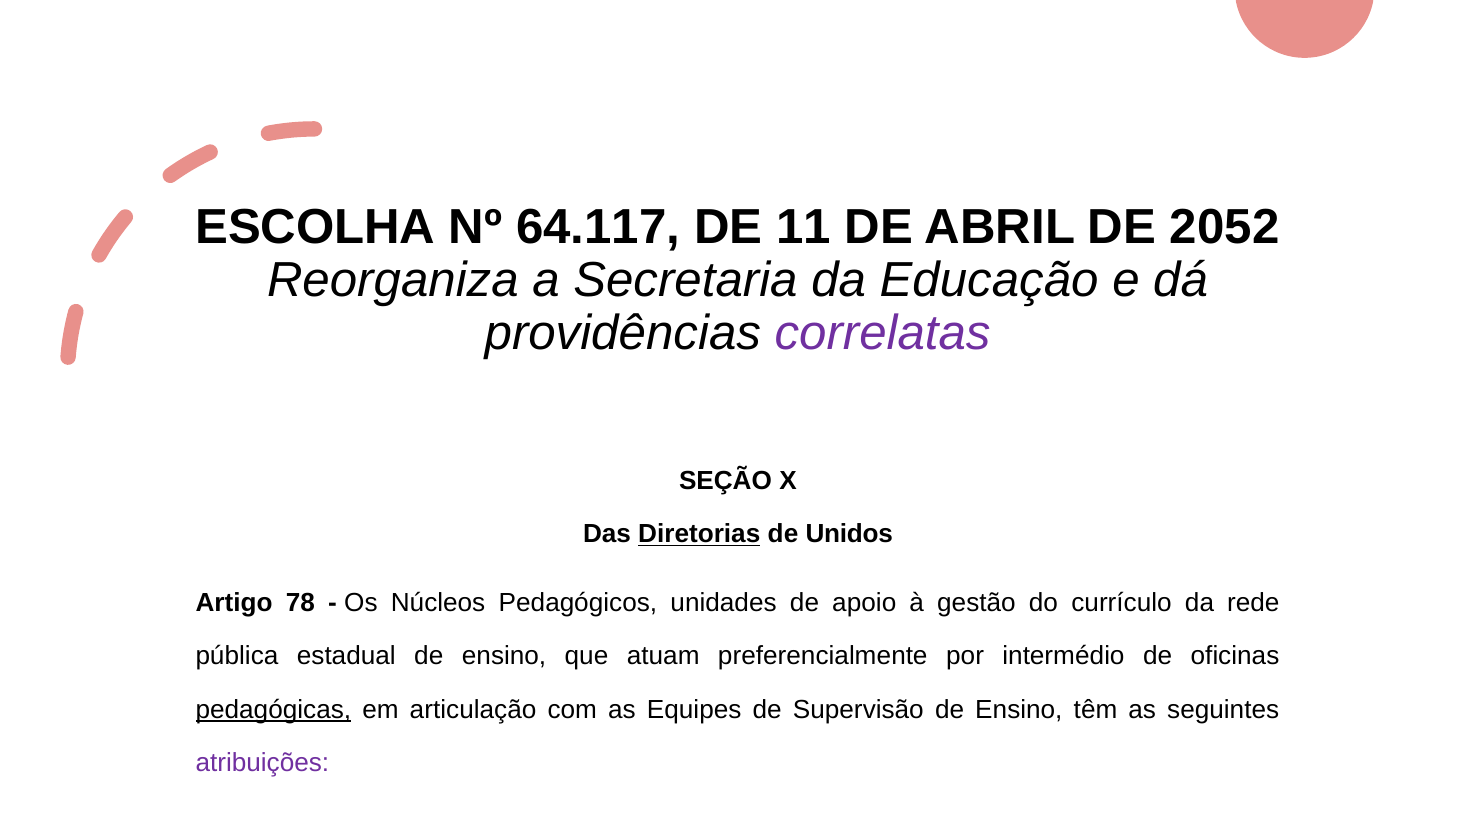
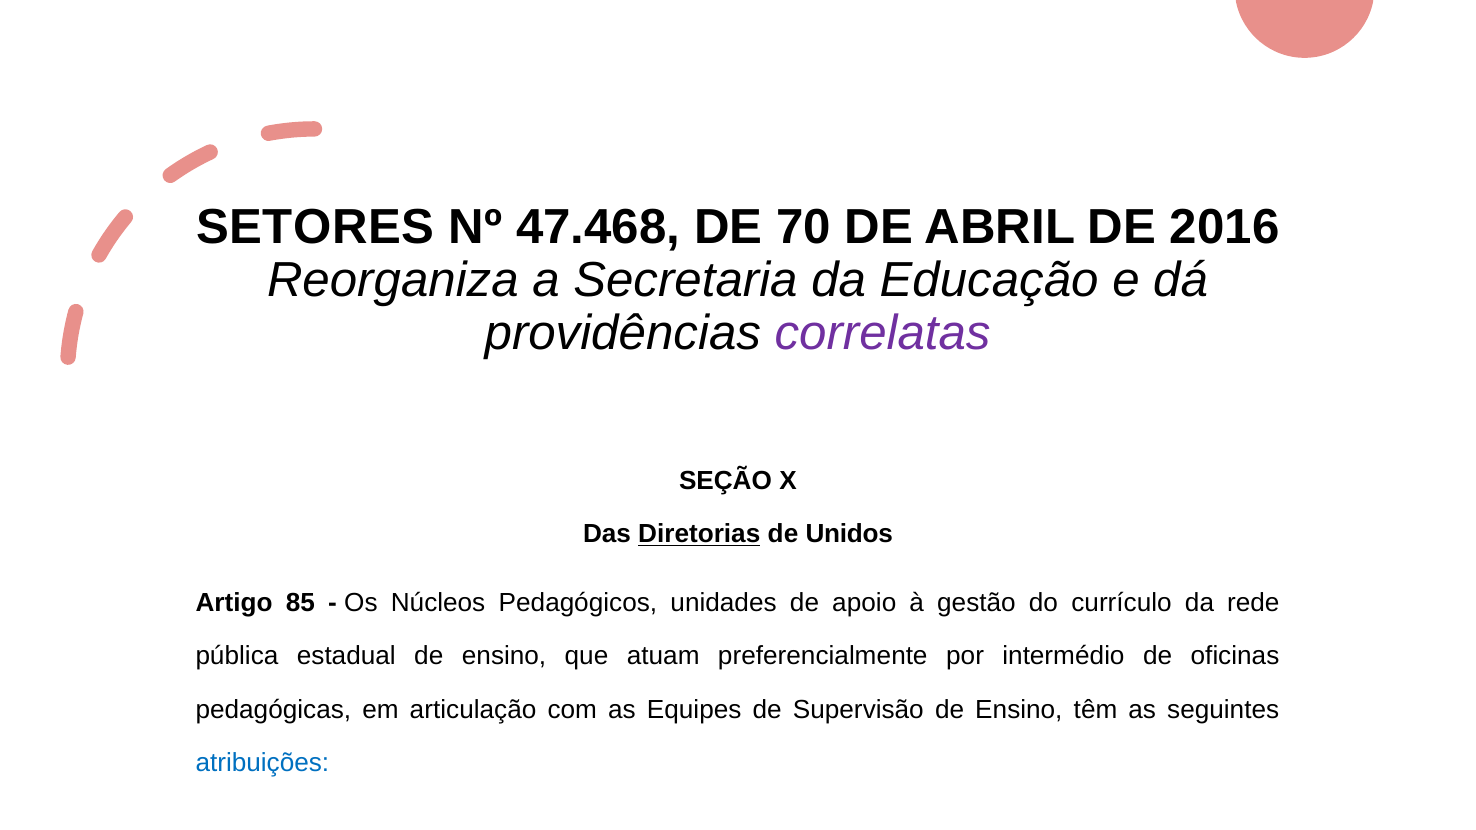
ESCOLHA: ESCOLHA -> SETORES
64.117: 64.117 -> 47.468
11: 11 -> 70
2052: 2052 -> 2016
78: 78 -> 85
pedagógicas underline: present -> none
atribuições colour: purple -> blue
